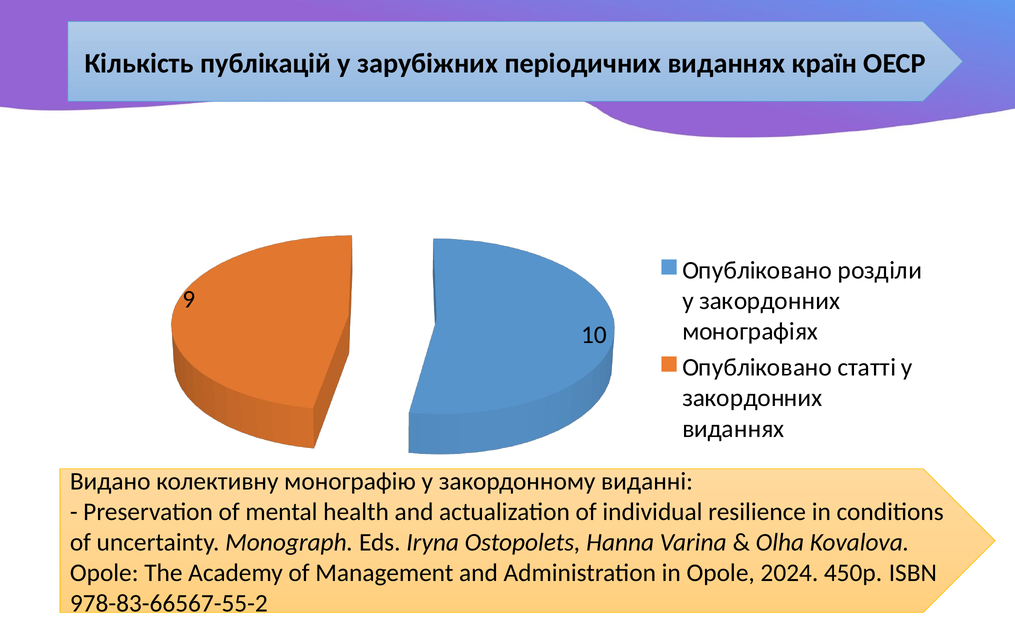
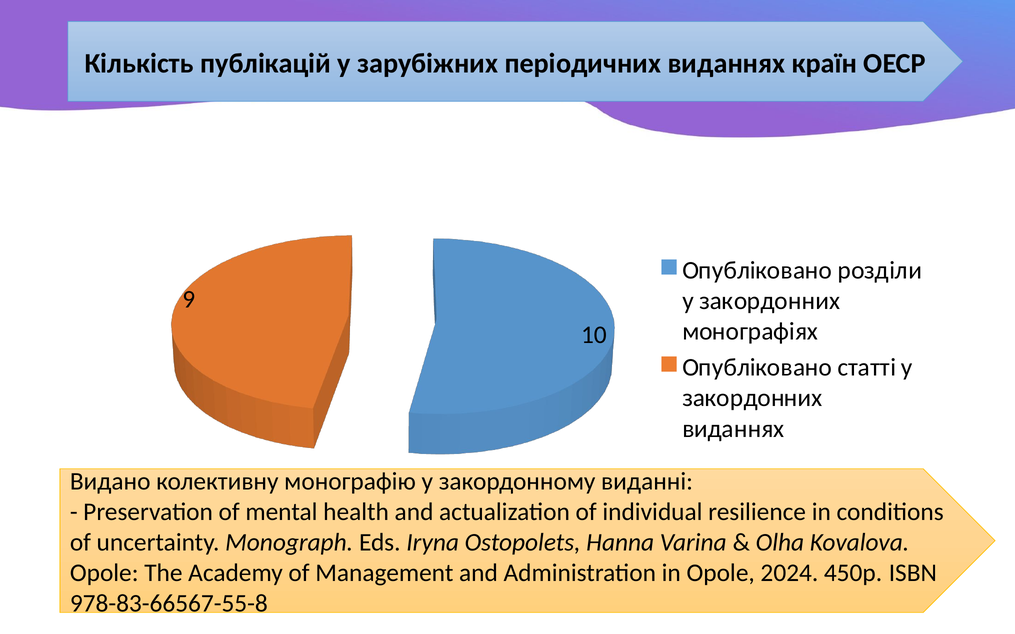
978-83-66567-55-2: 978-83-66567-55-2 -> 978-83-66567-55-8
